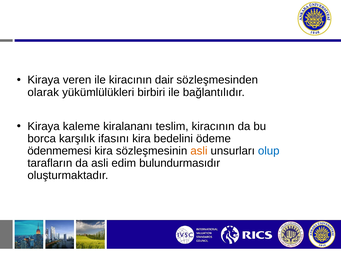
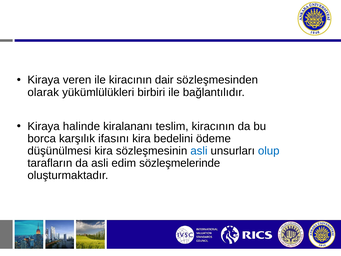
kaleme: kaleme -> halinde
ödenmemesi: ödenmemesi -> düşünülmesi
asli at (199, 151) colour: orange -> blue
bulundurmasıdır: bulundurmasıdır -> sözleşmelerinde
